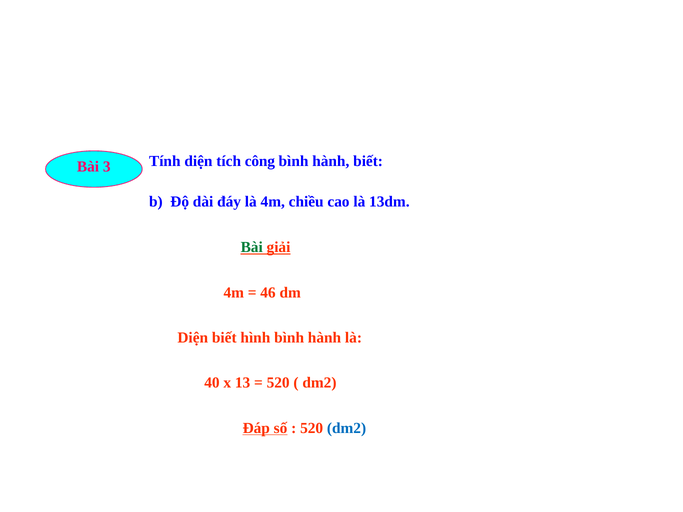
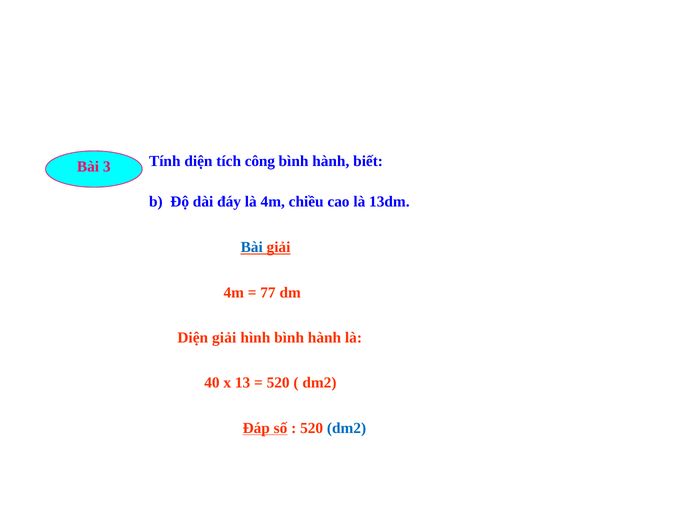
Bài at (252, 247) colour: green -> blue
46: 46 -> 77
Diện biết: biết -> giải
